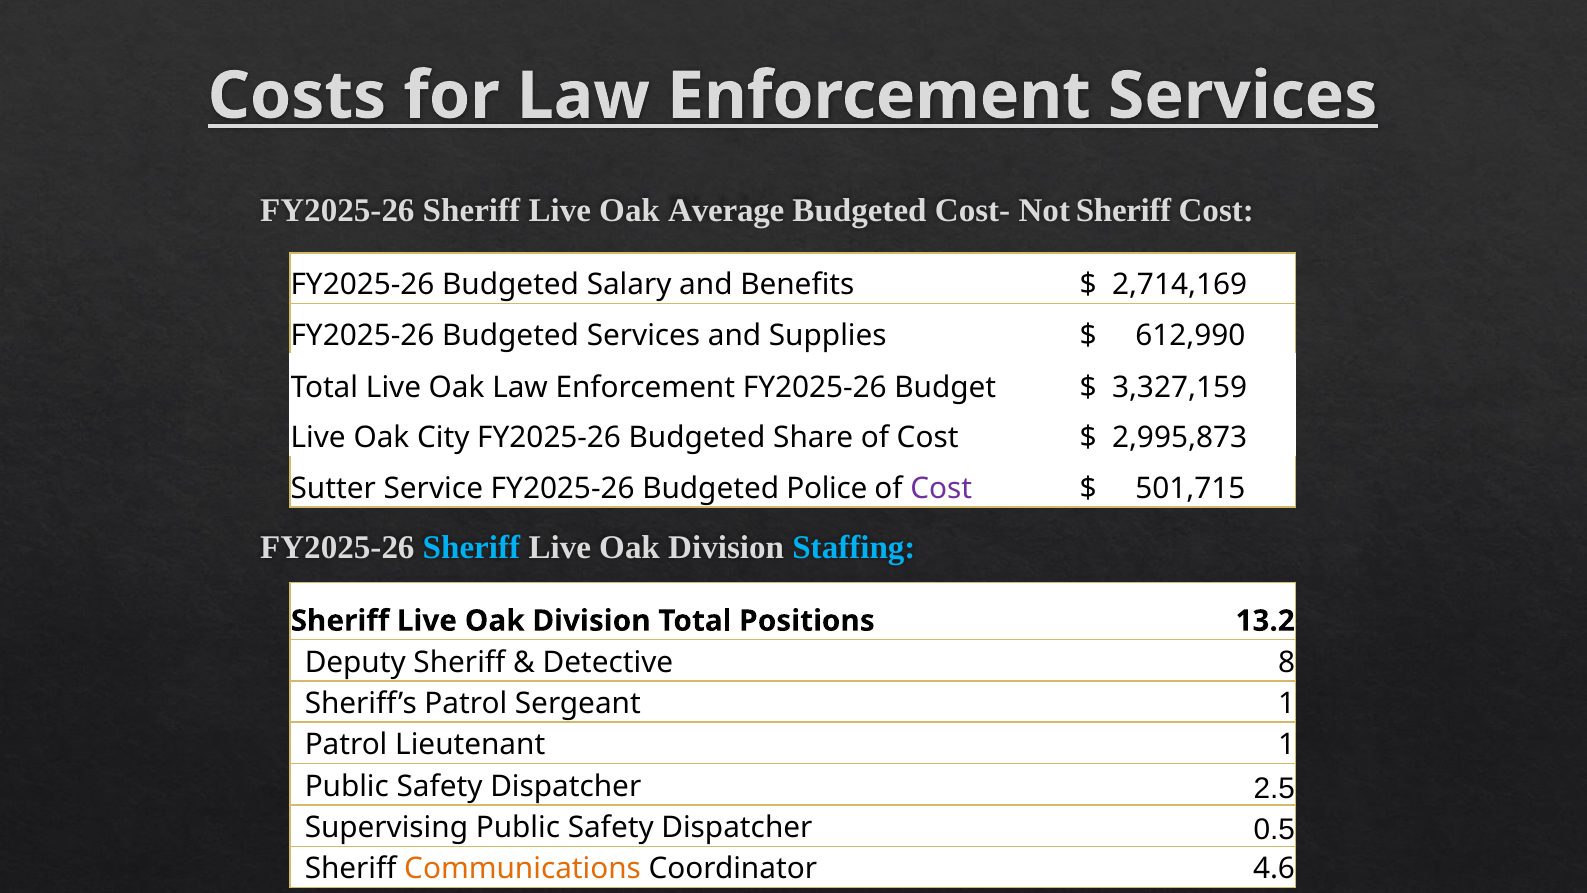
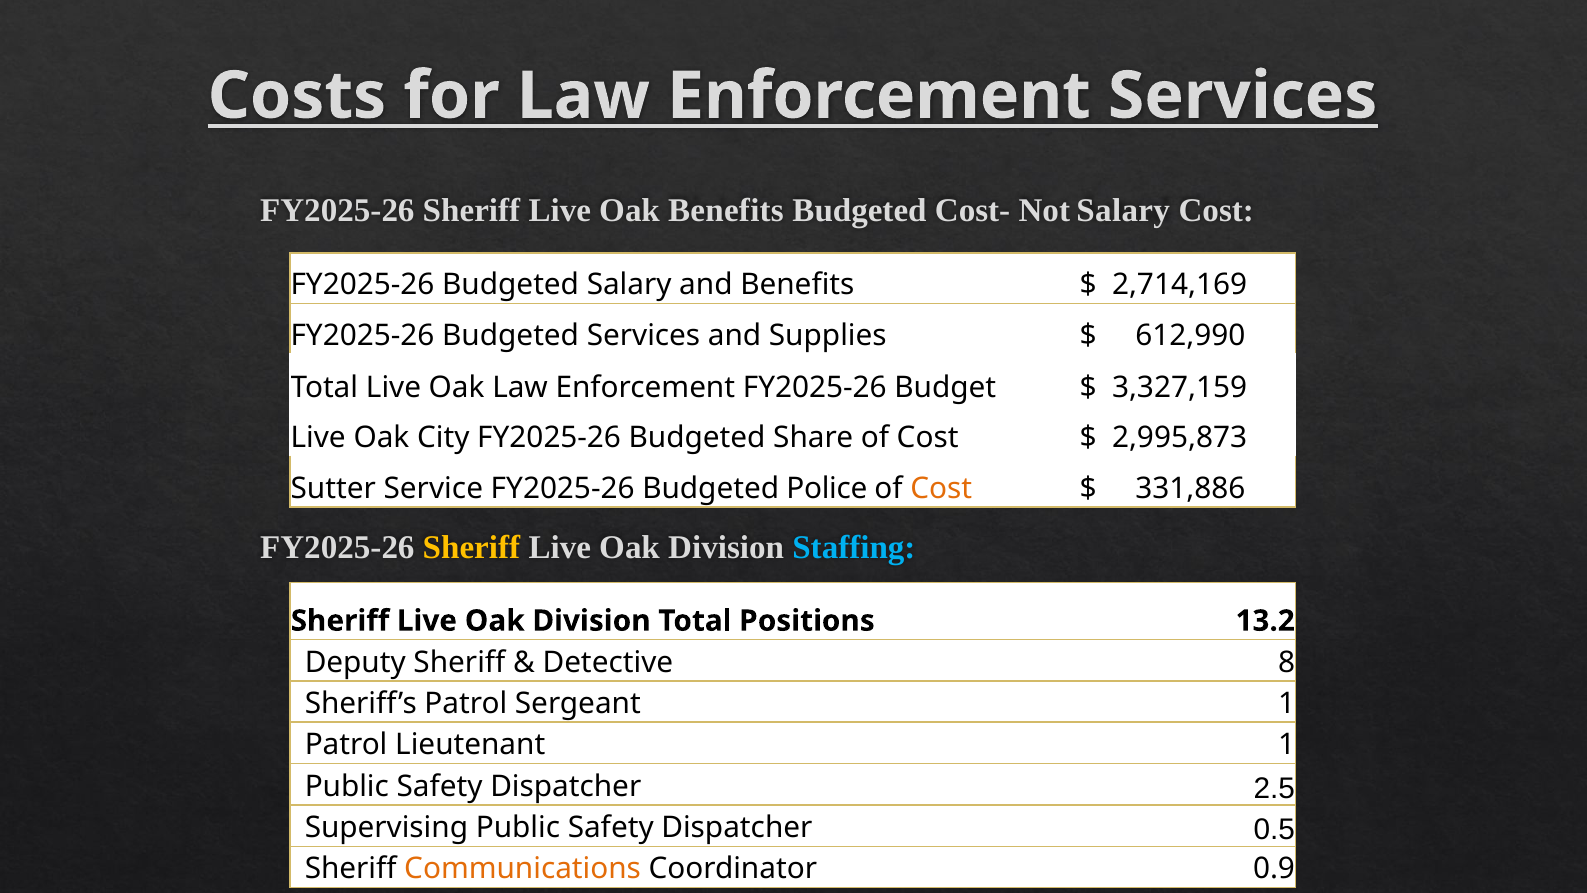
Oak Average: Average -> Benefits
Not Sheriff: Sheriff -> Salary
Cost at (941, 488) colour: purple -> orange
501,715: 501,715 -> 331,886
Sheriff at (471, 548) colour: light blue -> yellow
4.6: 4.6 -> 0.9
